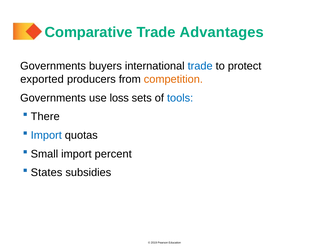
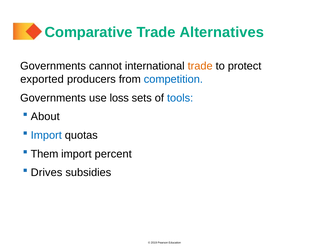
Advantages: Advantages -> Alternatives
buyers: buyers -> cannot
trade at (200, 66) colour: blue -> orange
competition colour: orange -> blue
There: There -> About
Small: Small -> Them
States: States -> Drives
